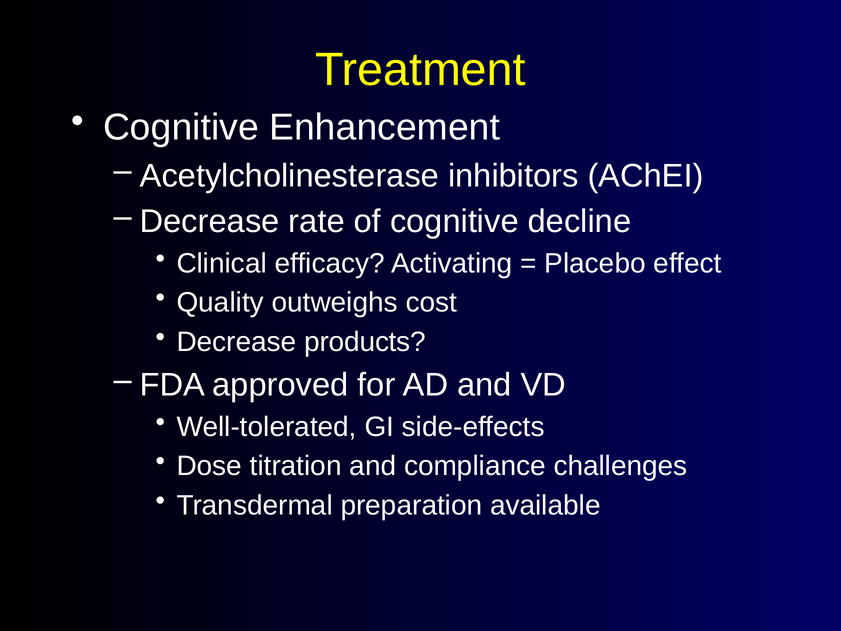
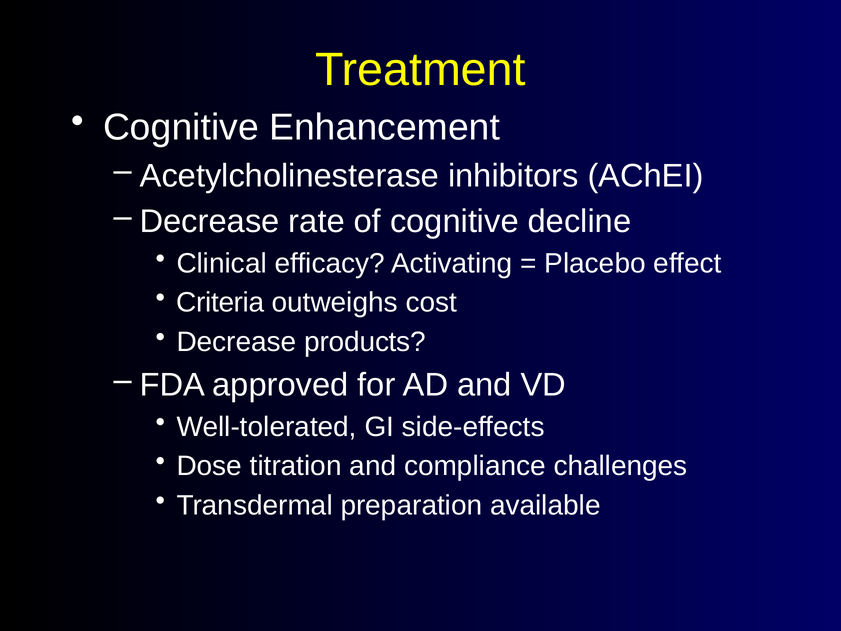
Quality: Quality -> Criteria
